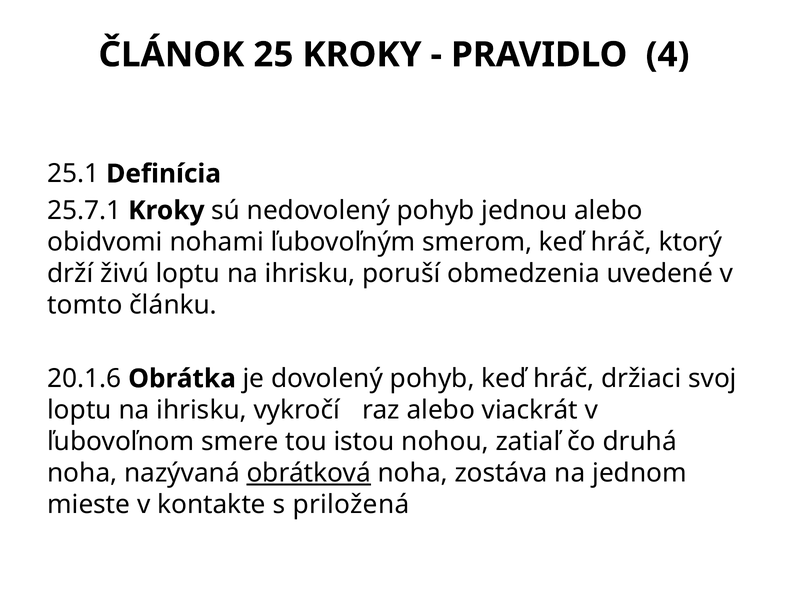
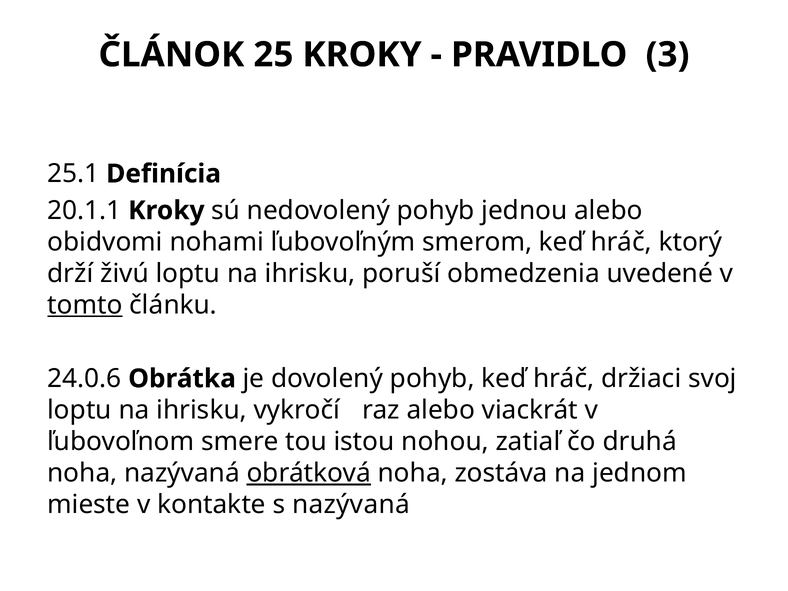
4: 4 -> 3
25.7.1: 25.7.1 -> 20.1.1
tomto underline: none -> present
20.1.6: 20.1.6 -> 24.0.6
s priložená: priložená -> nazývaná
